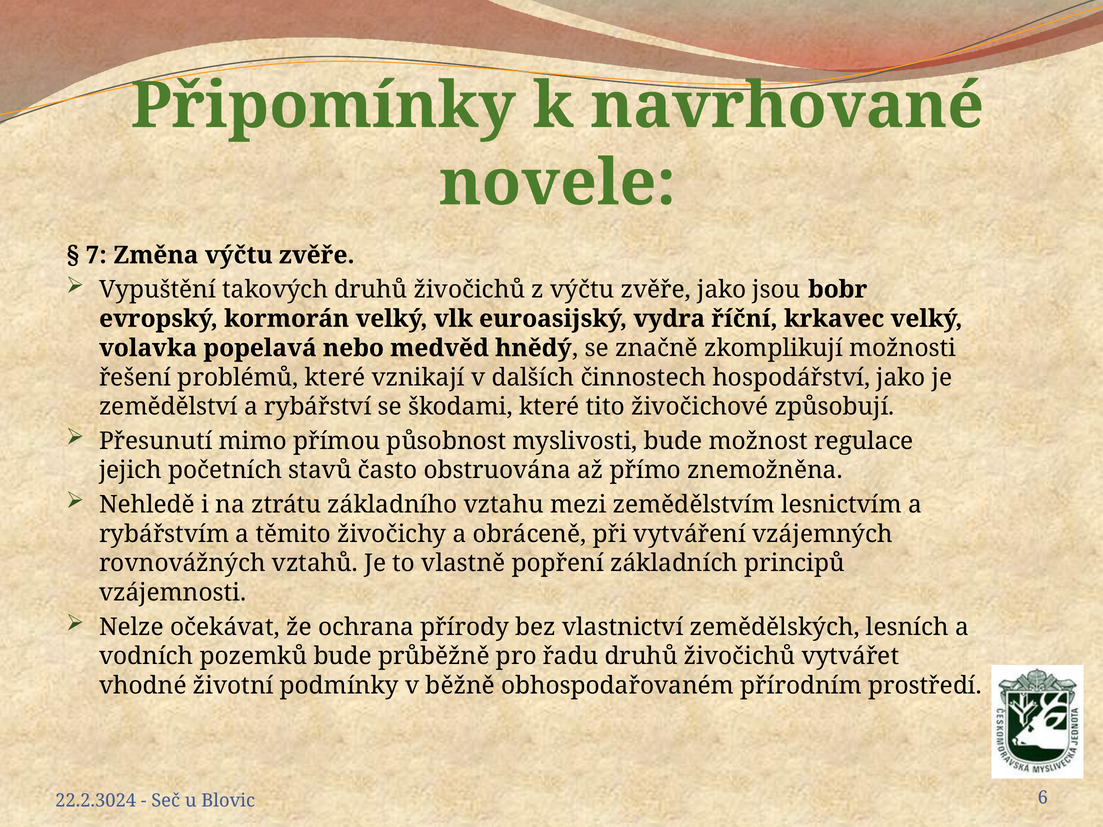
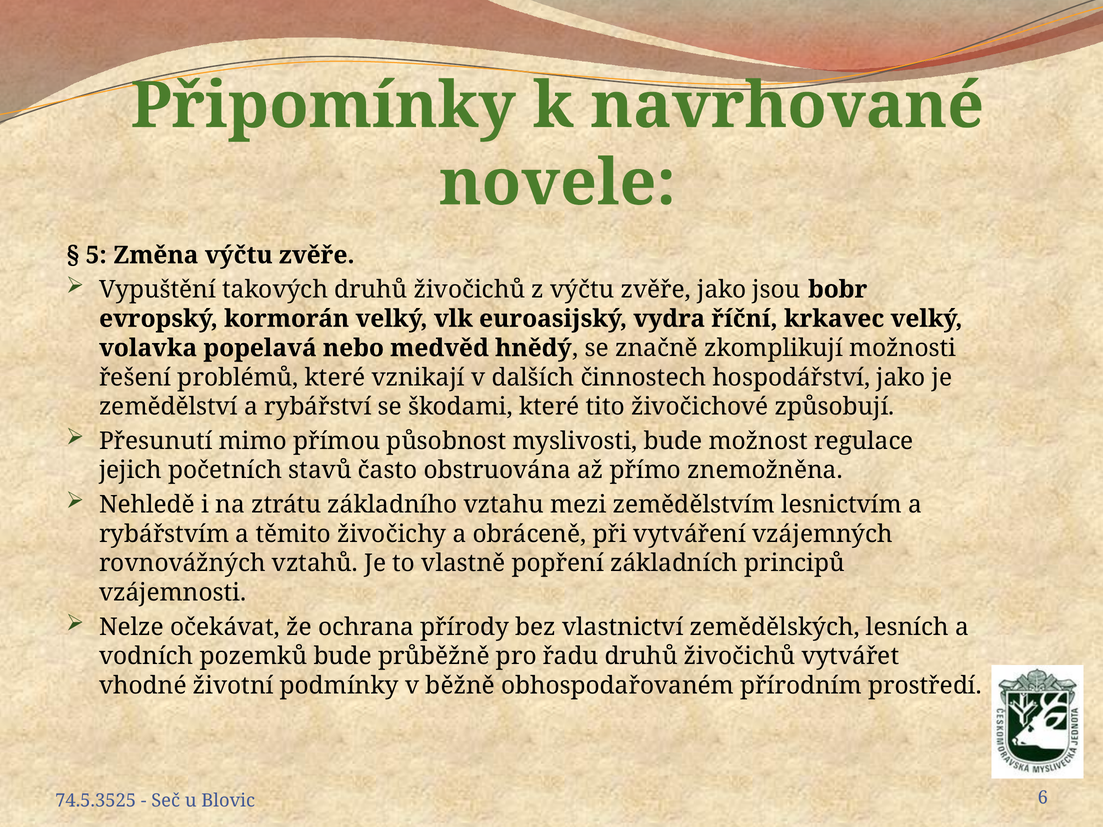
7: 7 -> 5
22.2.3024: 22.2.3024 -> 74.5.3525
